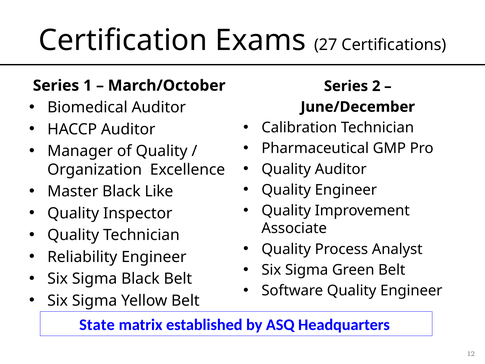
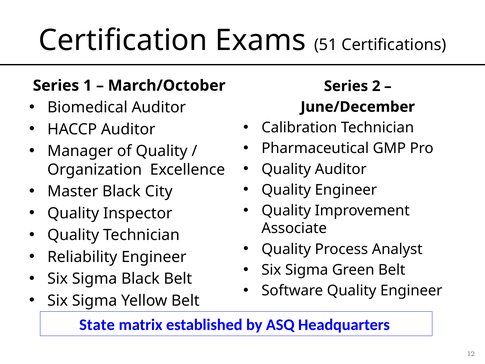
27: 27 -> 51
Like: Like -> City
